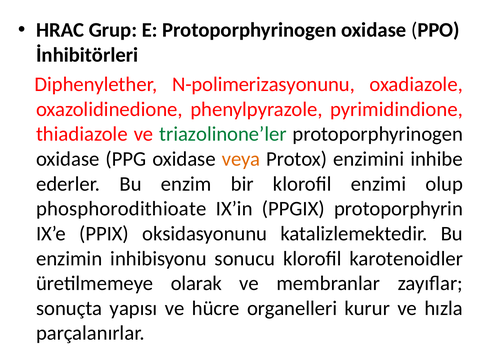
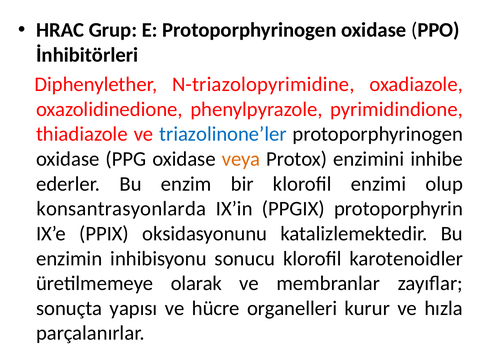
N-polimerizasyonunu: N-polimerizasyonunu -> N-triazolopyrimidine
triazolinone’ler colour: green -> blue
phosphorodithioate: phosphorodithioate -> konsantrasyonlarda
